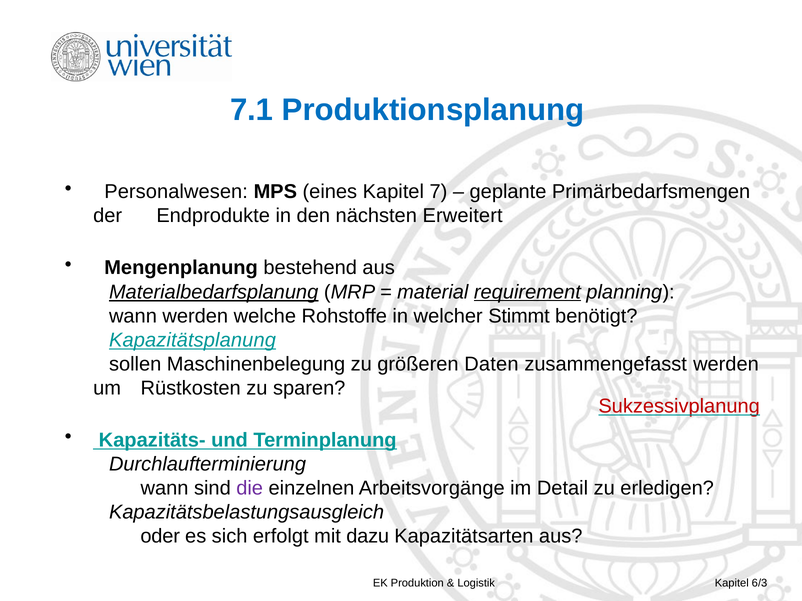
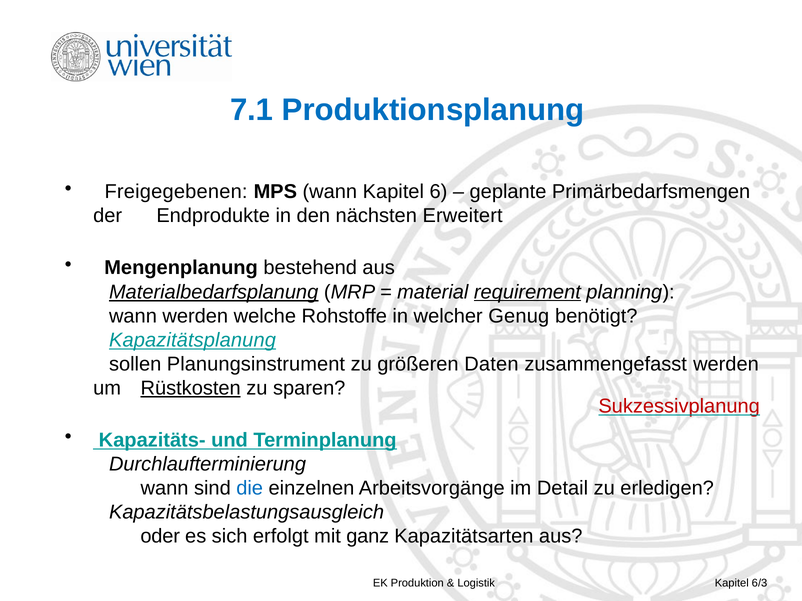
Personalwesen: Personalwesen -> Freigegebenen
MPS eines: eines -> wann
7: 7 -> 6
Stimmt: Stimmt -> Genug
Maschinenbelegung: Maschinenbelegung -> Planungsinstrument
Rüstkosten underline: none -> present
die colour: purple -> blue
dazu: dazu -> ganz
